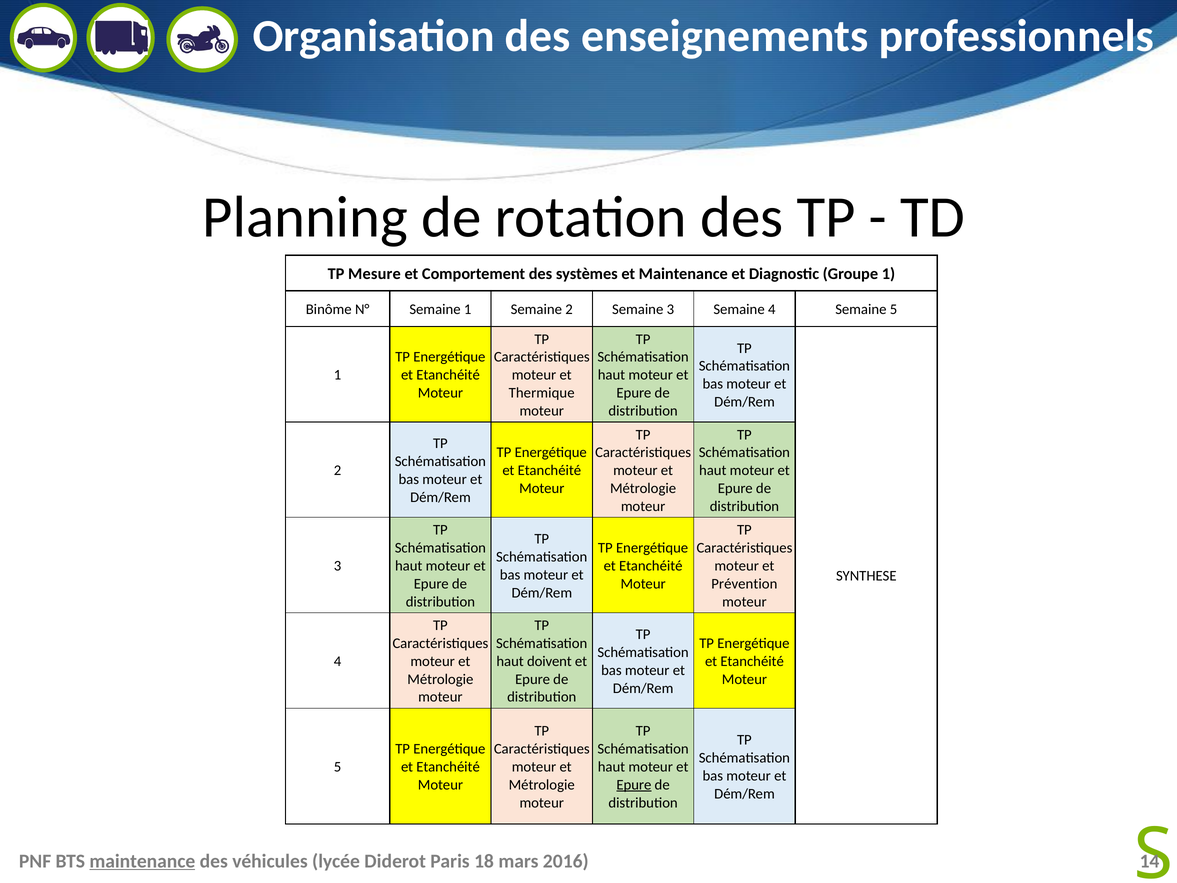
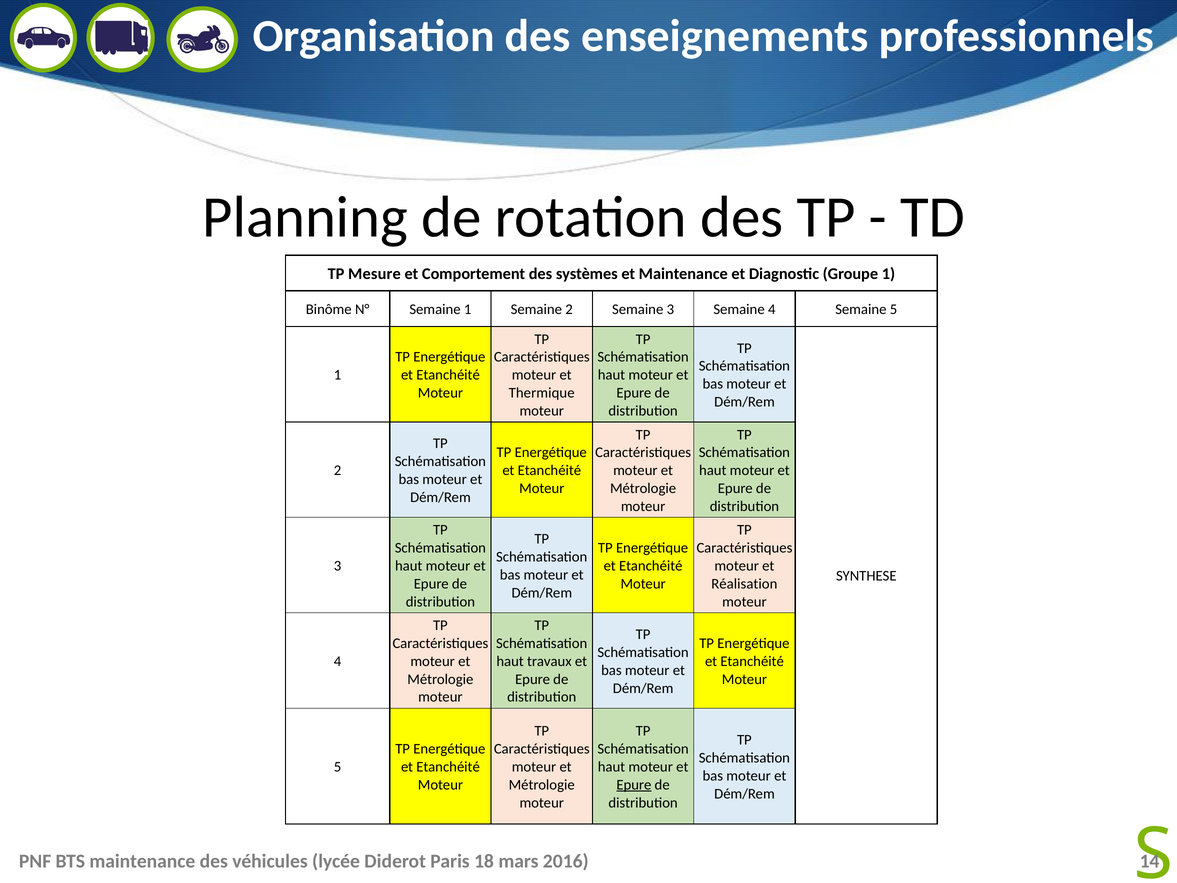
Prévention: Prévention -> Réalisation
doivent: doivent -> travaux
maintenance at (142, 861) underline: present -> none
